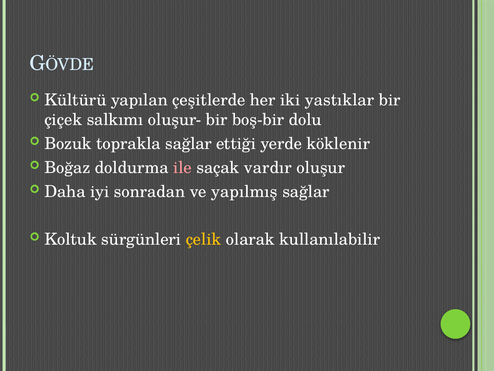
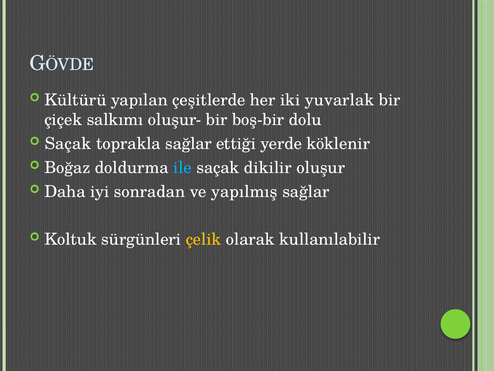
yastıklar: yastıklar -> yuvarlak
Bozuk at (68, 144): Bozuk -> Saçak
ile colour: pink -> light blue
vardır: vardır -> dikilir
